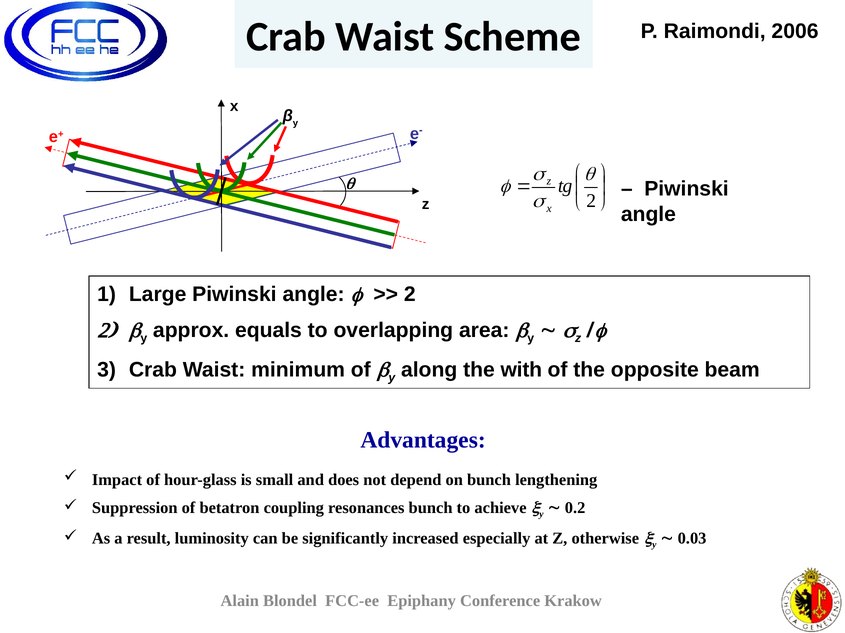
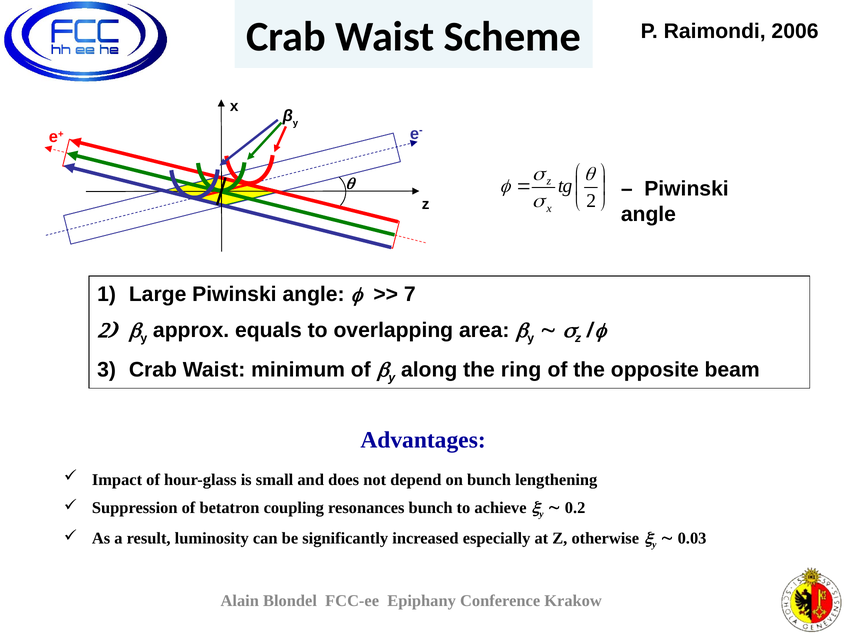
2 at (410, 295): 2 -> 7
with: with -> ring
